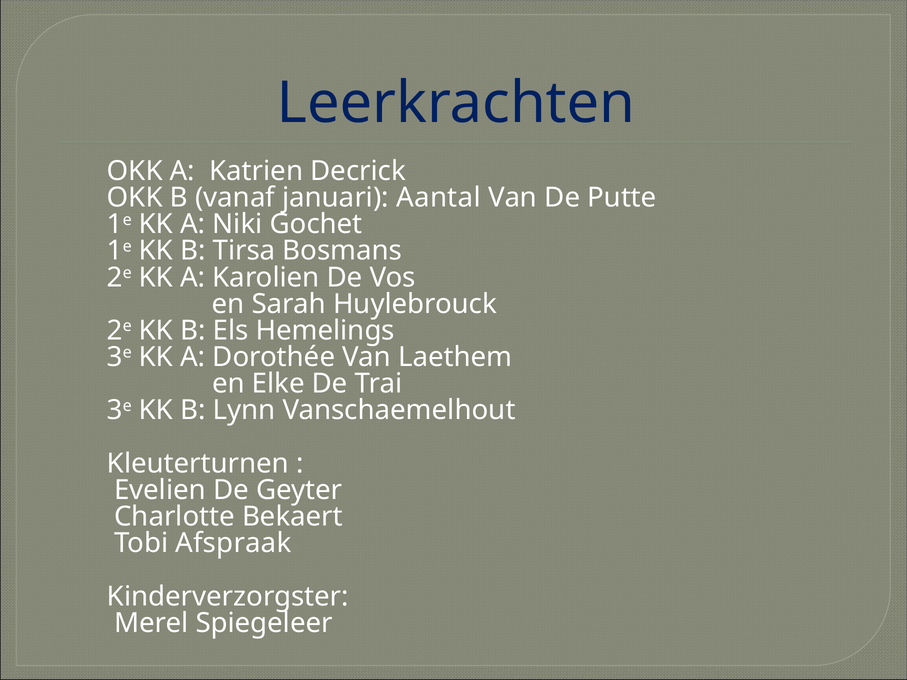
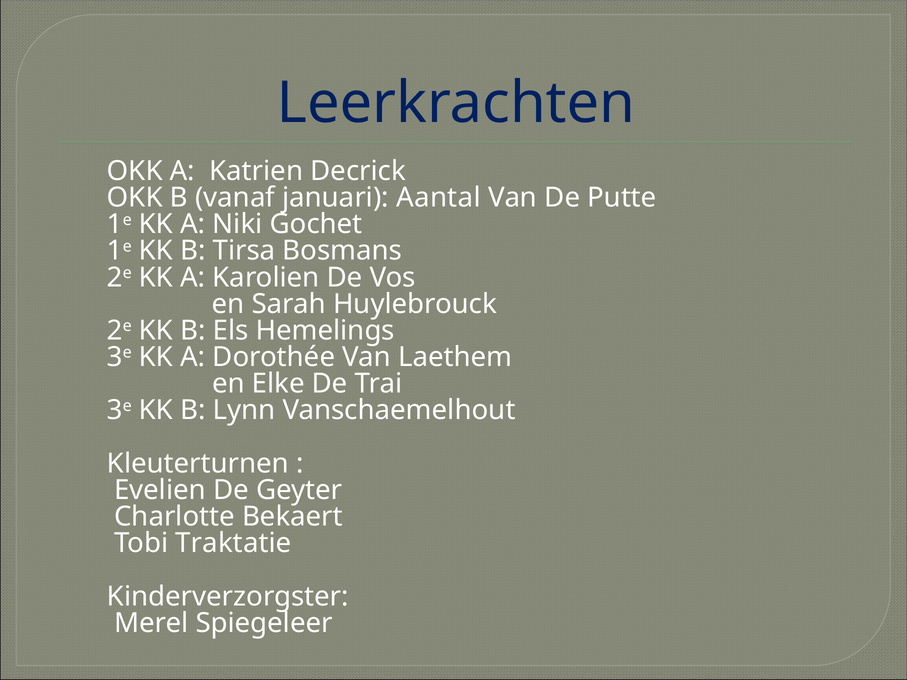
Afspraak: Afspraak -> Traktatie
